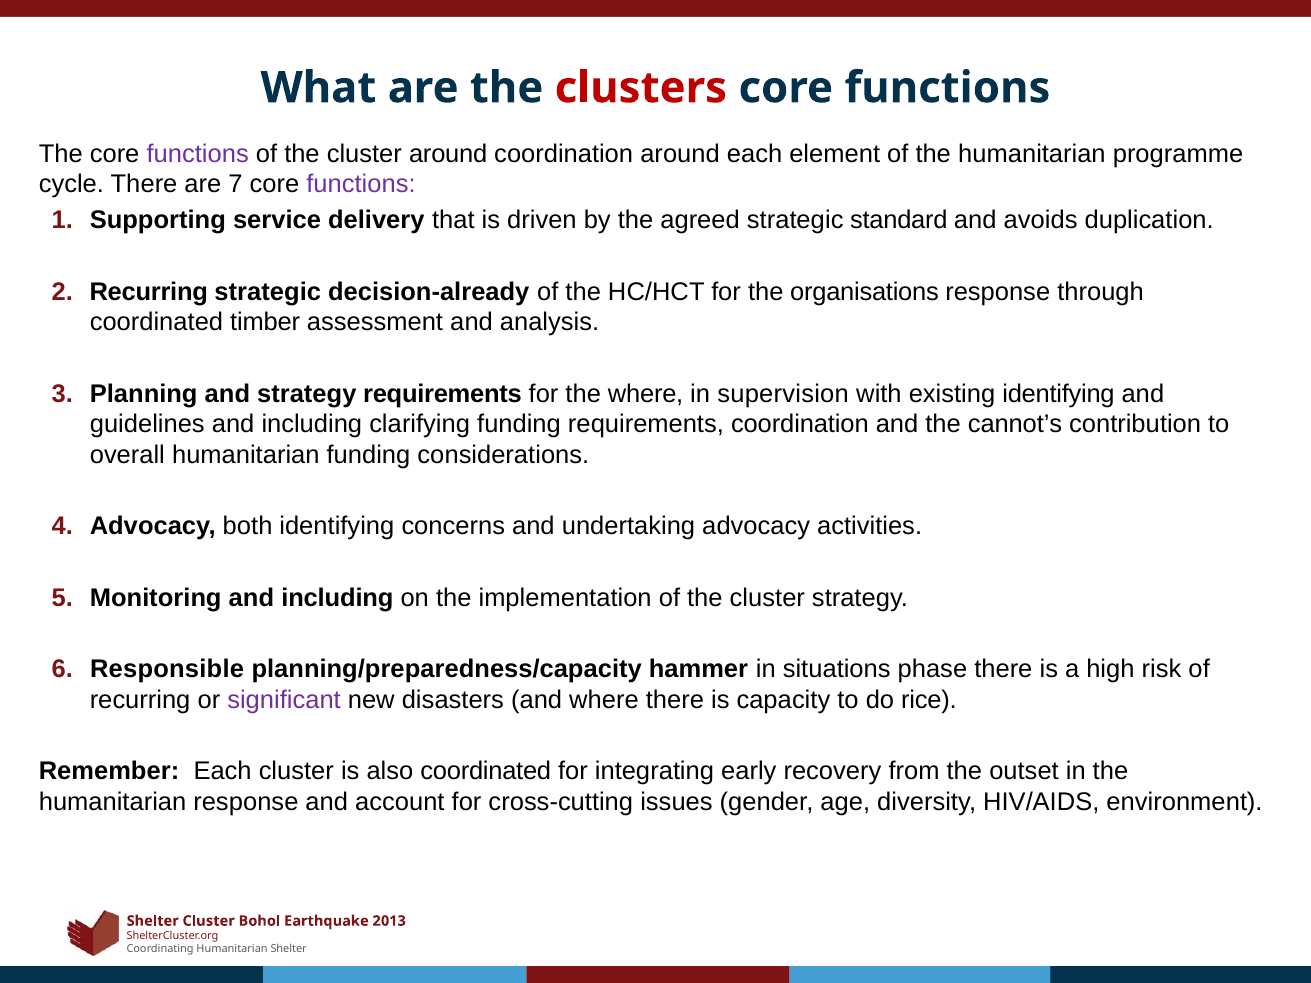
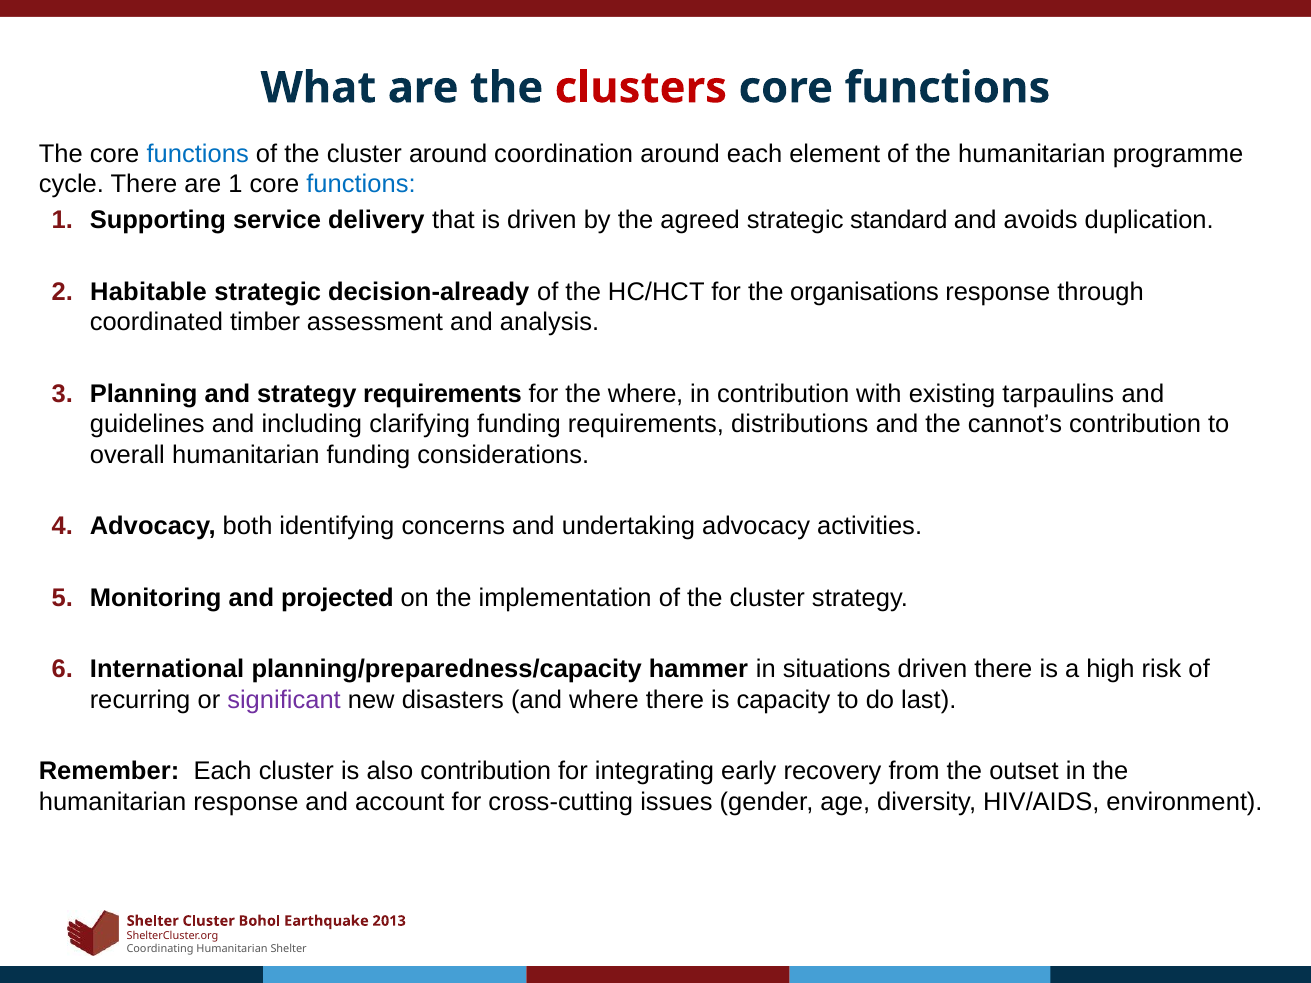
functions at (198, 154) colour: purple -> blue
are 7: 7 -> 1
functions at (361, 185) colour: purple -> blue
Recurring at (149, 292): Recurring -> Habitable
in supervision: supervision -> contribution
existing identifying: identifying -> tarpaulins
requirements coordination: coordination -> distributions
Monitoring and including: including -> projected
Responsible: Responsible -> International
situations phase: phase -> driven
rice: rice -> last
also coordinated: coordinated -> contribution
